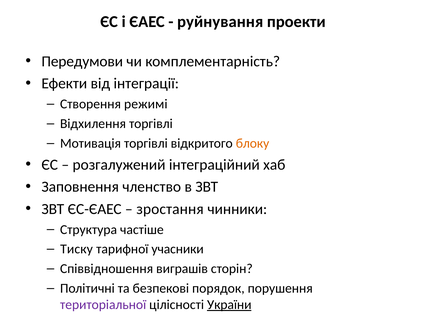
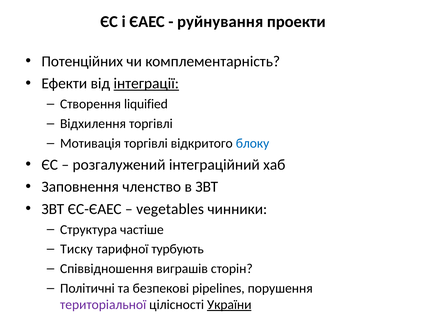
Передумови: Передумови -> Потенційних
інтеграції underline: none -> present
режимі: режимі -> liquified
блоку colour: orange -> blue
зростання: зростання -> vegetables
учасники: учасники -> турбують
порядок: порядок -> pipelines
